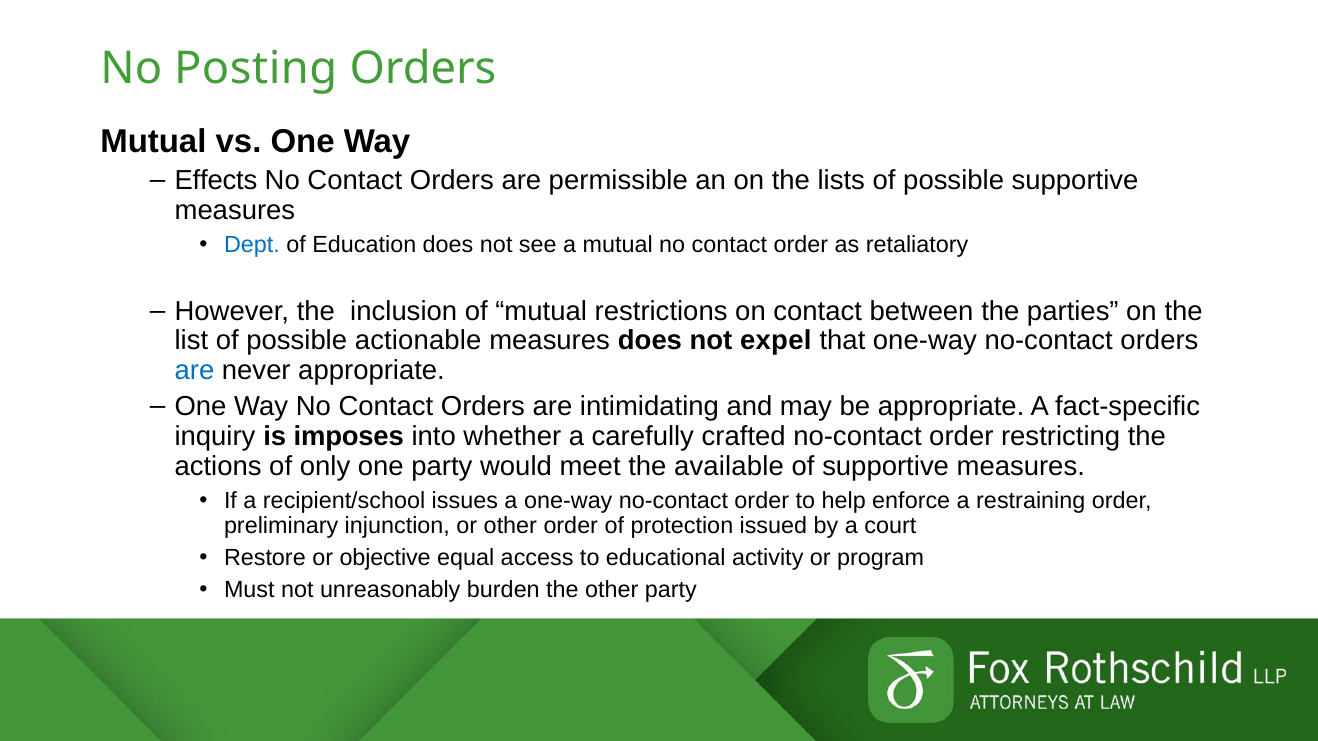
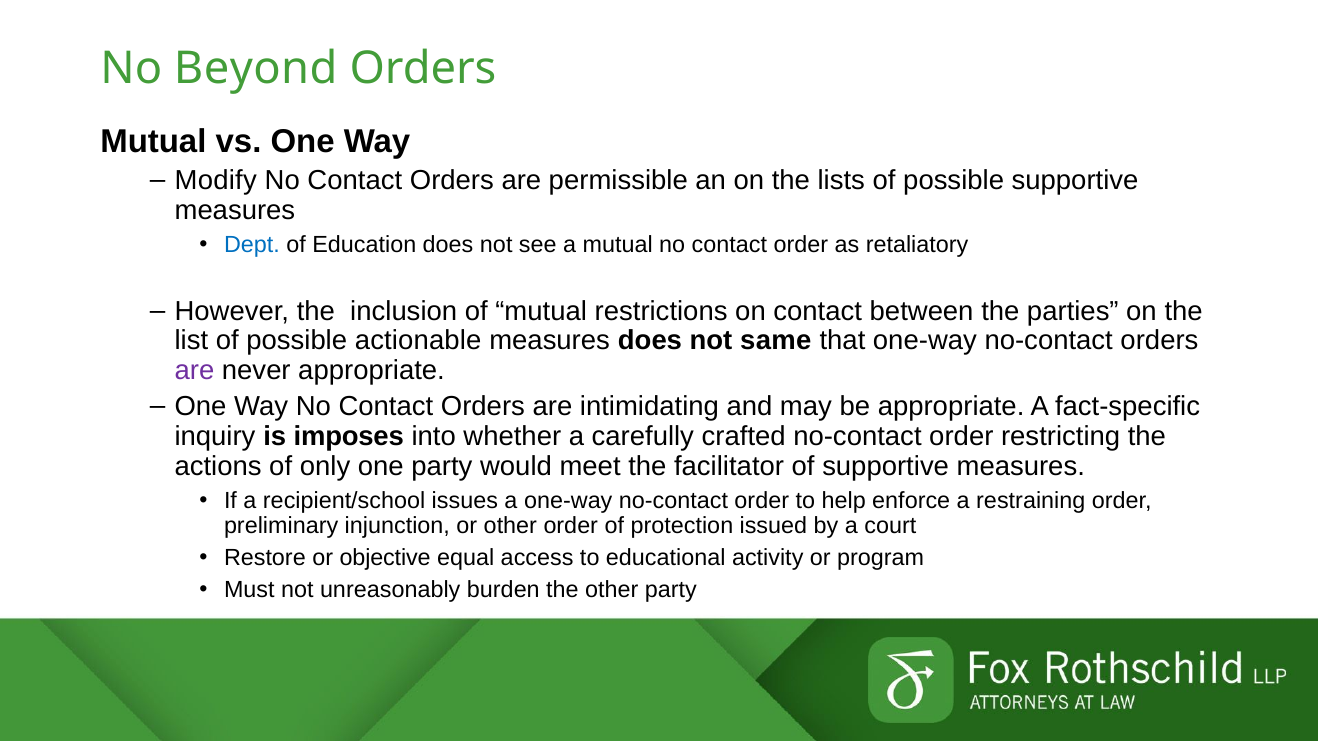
Posting: Posting -> Beyond
Effects: Effects -> Modify
expel: expel -> same
are at (194, 370) colour: blue -> purple
available: available -> facilitator
